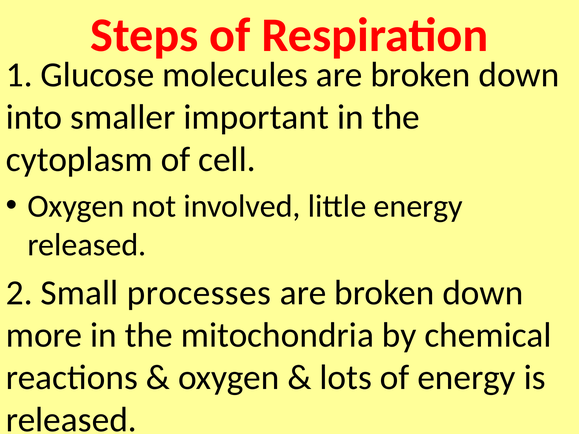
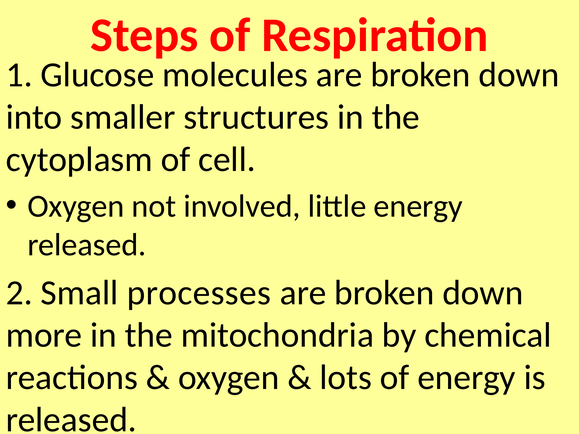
important: important -> structures
